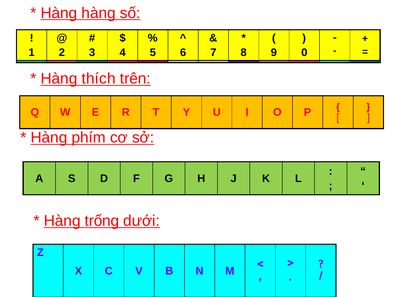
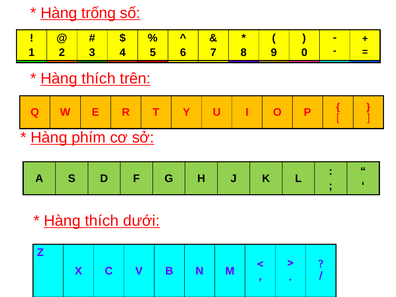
Hàng hàng: hàng -> trống
trống at (102, 221): trống -> thích
